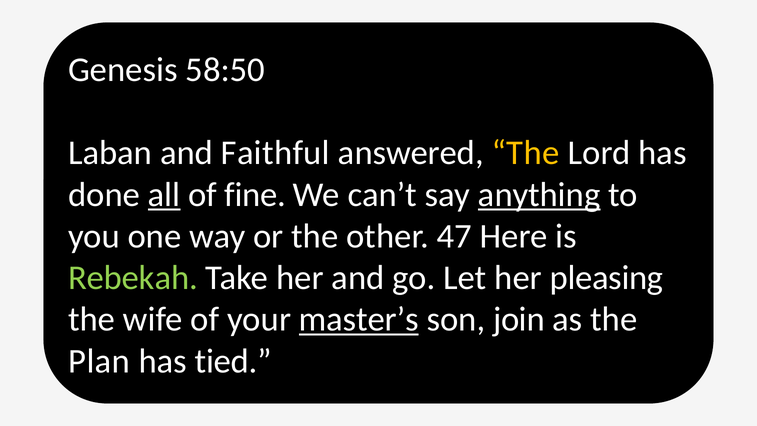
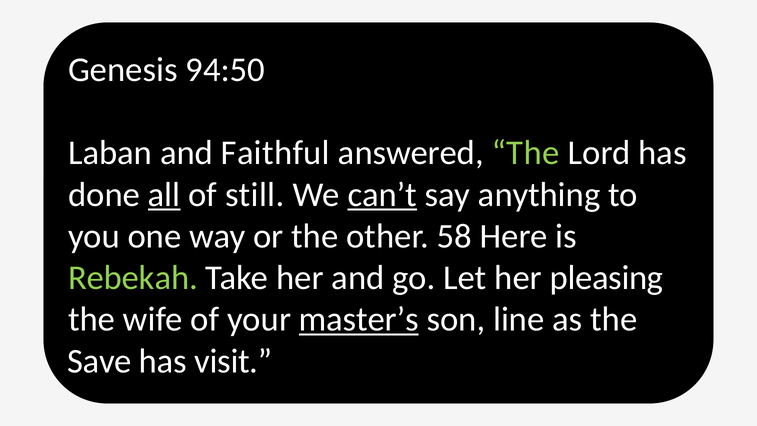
58:50: 58:50 -> 94:50
The at (525, 153) colour: yellow -> light green
fine: fine -> still
can’t underline: none -> present
anything underline: present -> none
47: 47 -> 58
join: join -> line
Plan: Plan -> Save
tied: tied -> visit
